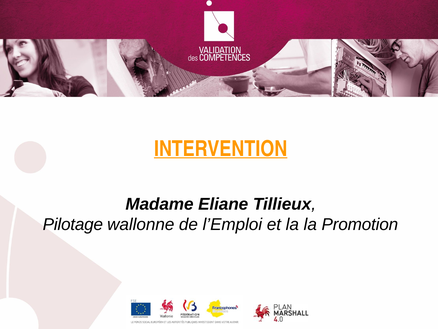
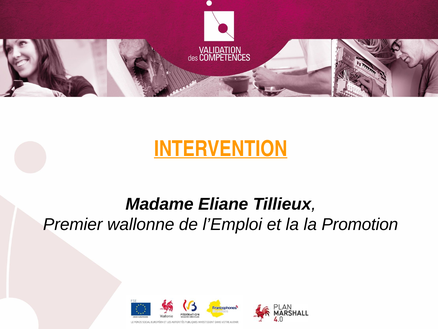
Pilotage: Pilotage -> Premier
